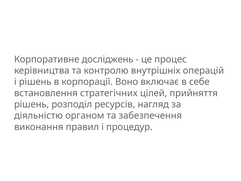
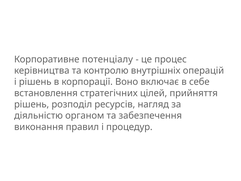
досліджень: досліджень -> потенціалу
